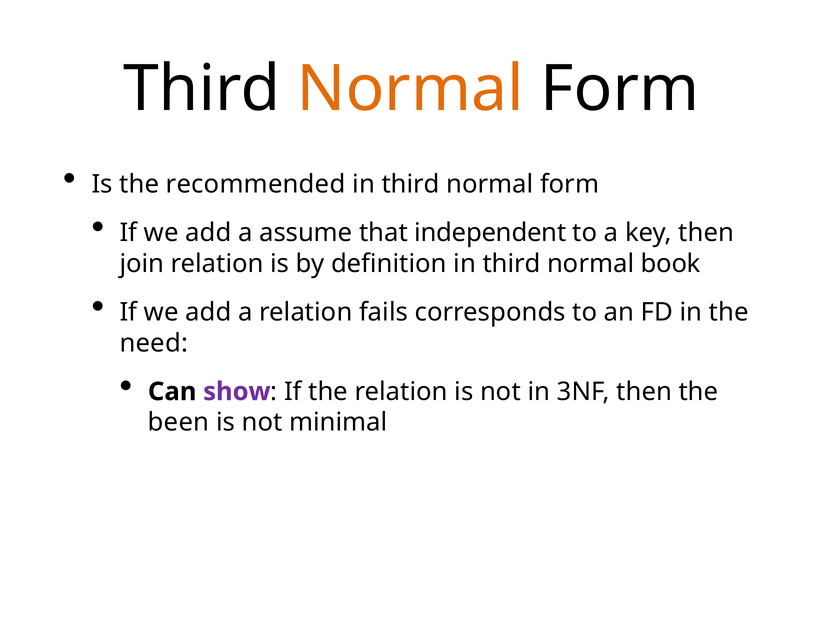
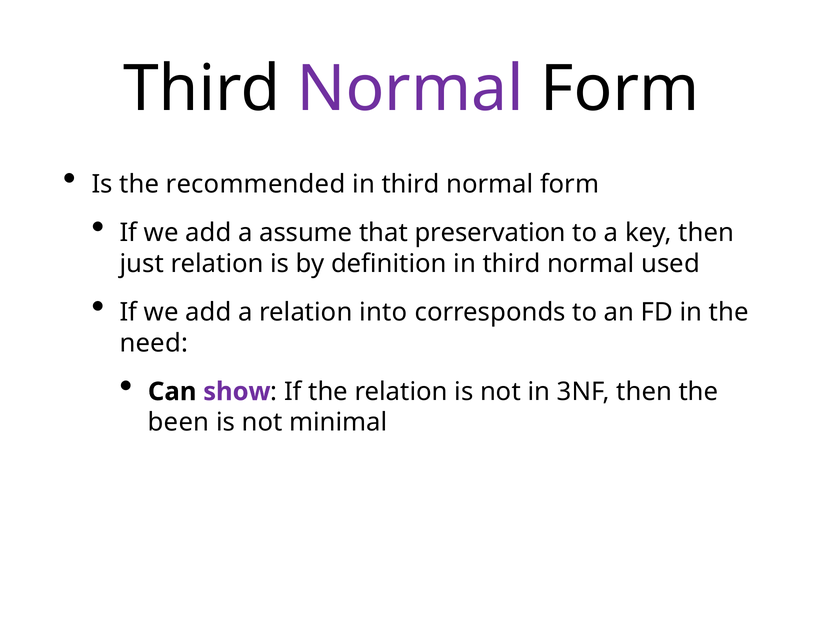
Normal at (410, 89) colour: orange -> purple
independent: independent -> preservation
join: join -> just
book: book -> used
fails: fails -> into
